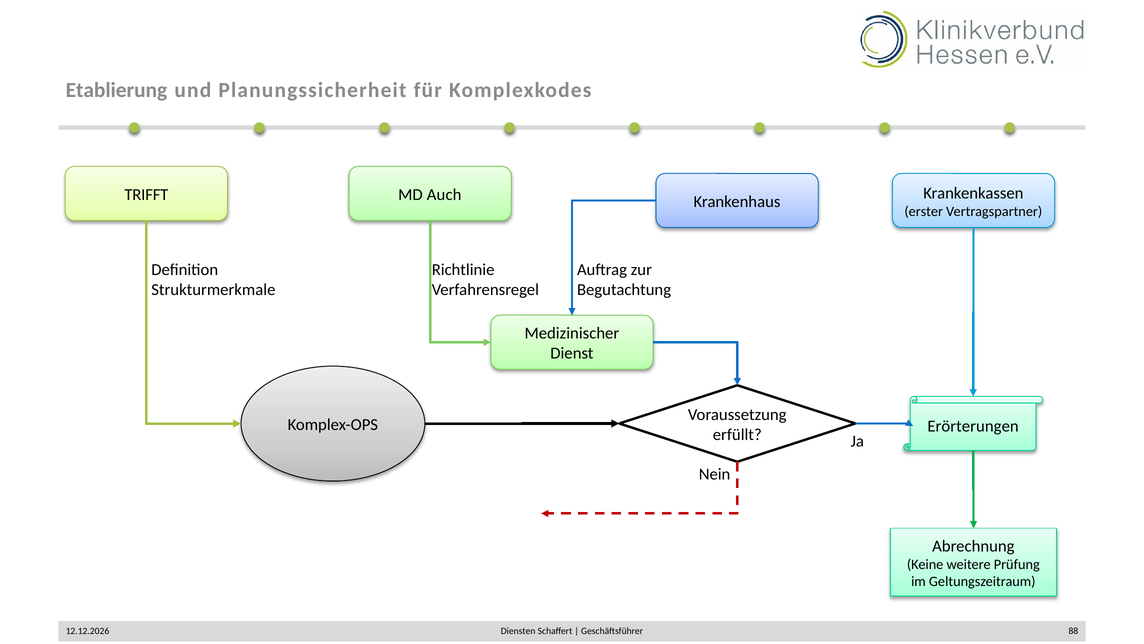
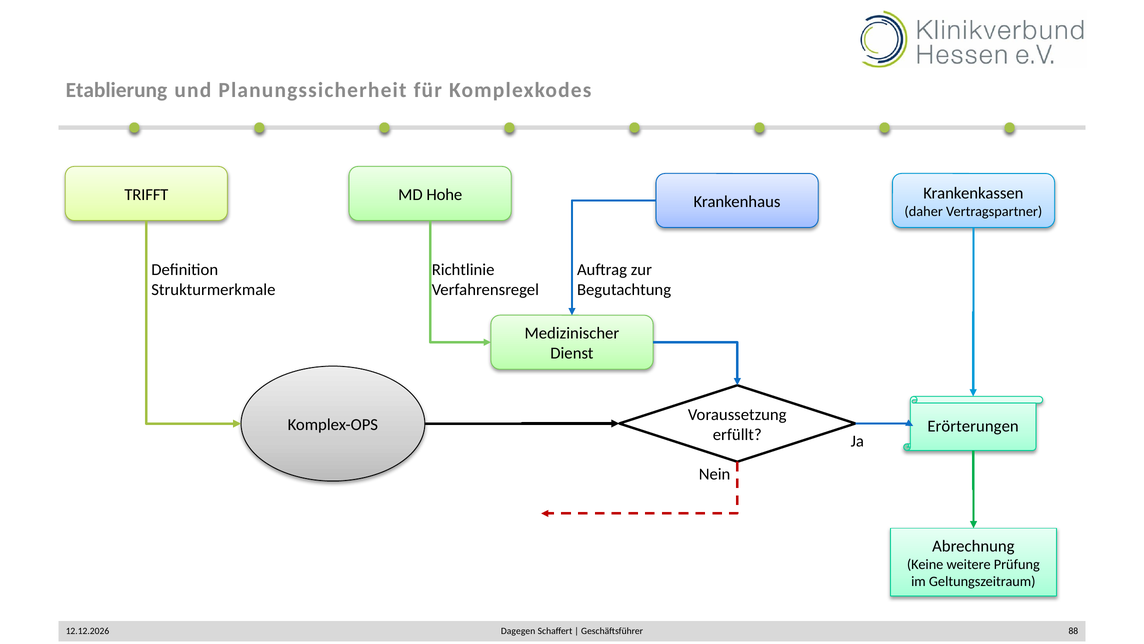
Auch: Auch -> Hohe
erster: erster -> daher
Diensten: Diensten -> Dagegen
